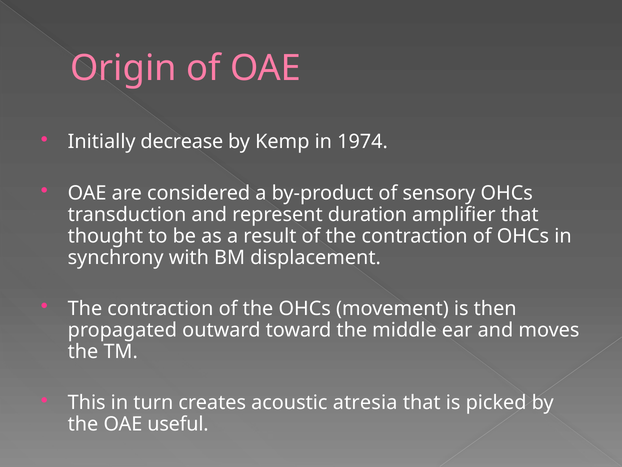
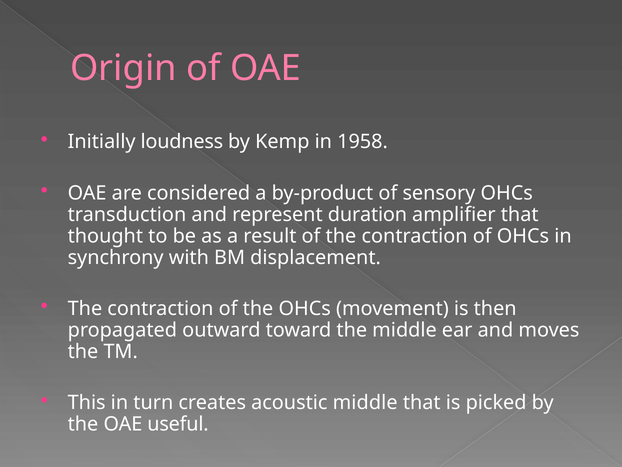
decrease: decrease -> loudness
1974: 1974 -> 1958
acoustic atresia: atresia -> middle
